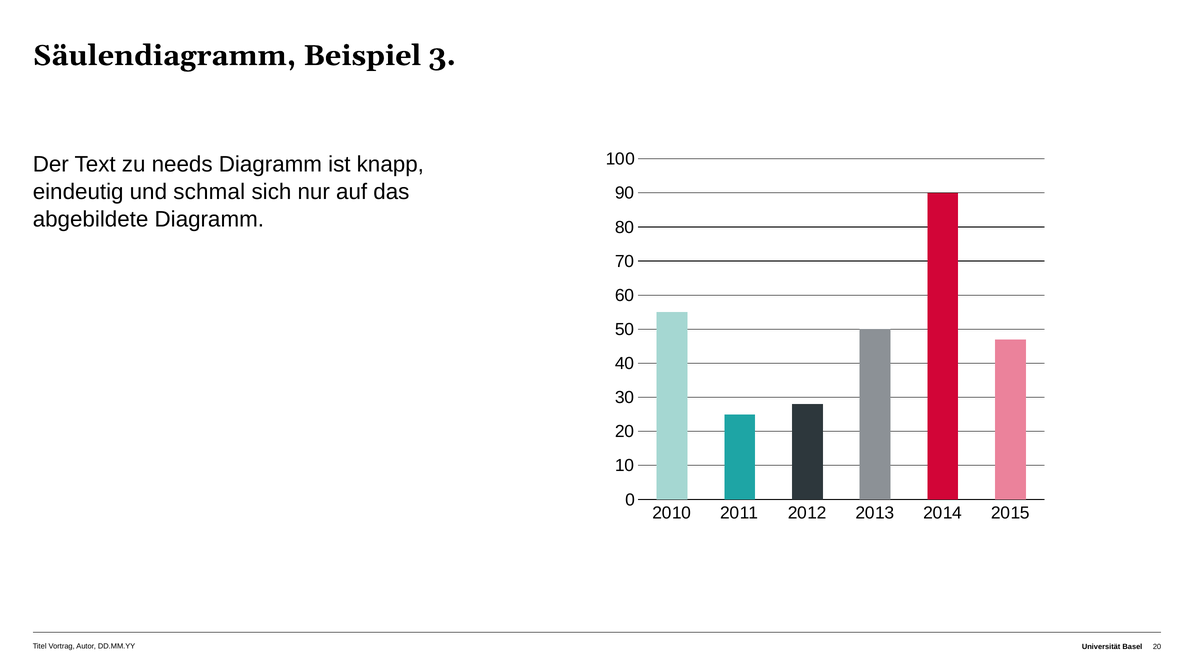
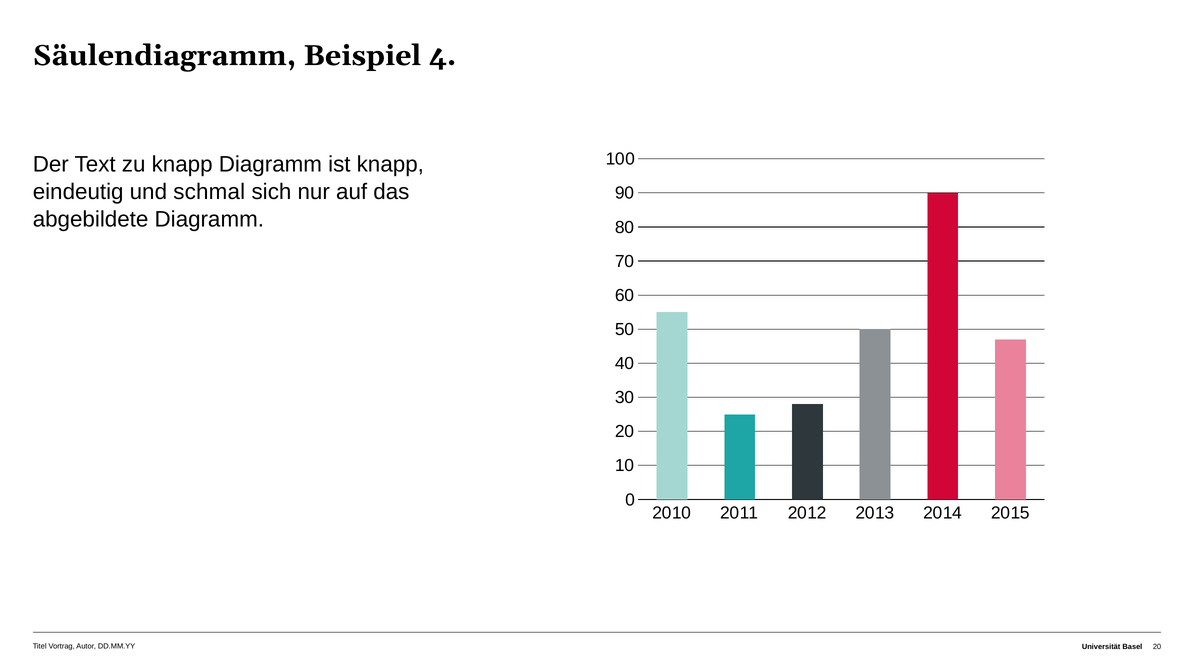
3: 3 -> 4
zu needs: needs -> knapp
